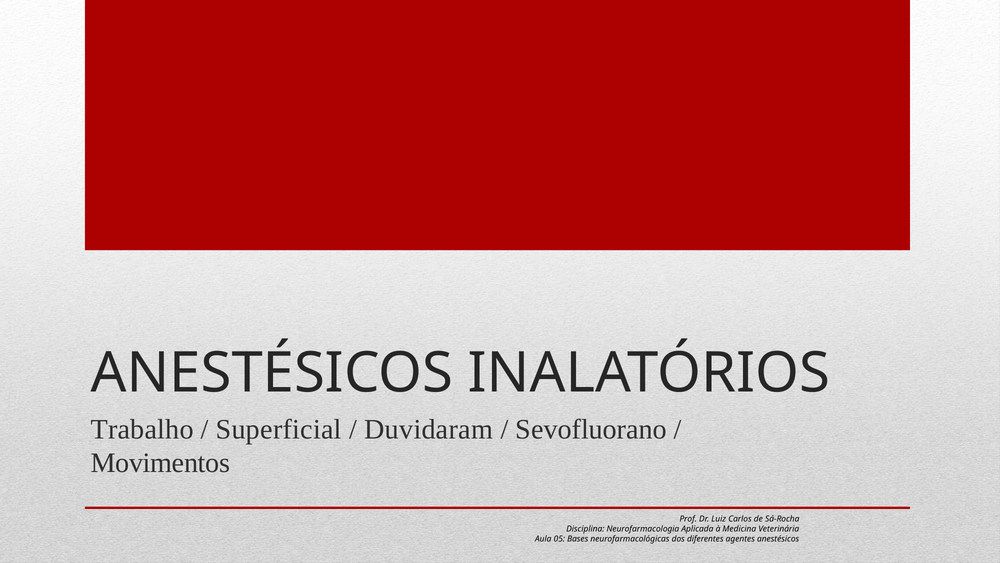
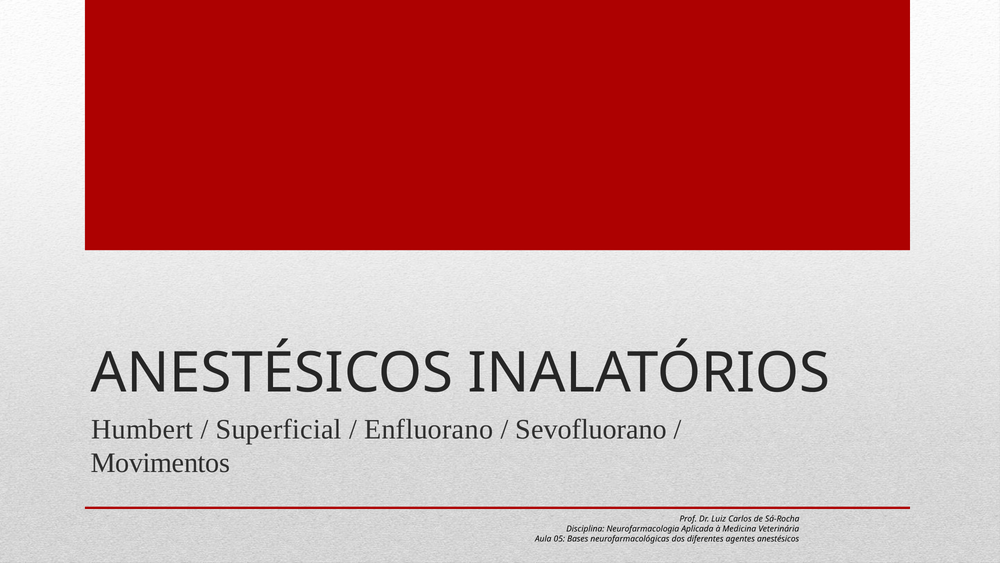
Trabalho: Trabalho -> Humbert
Duvidaram: Duvidaram -> Enfluorano
